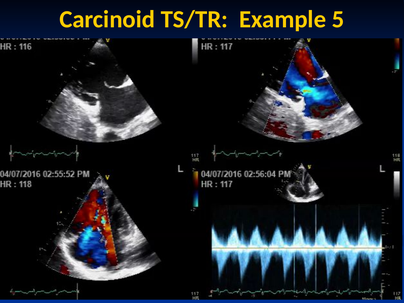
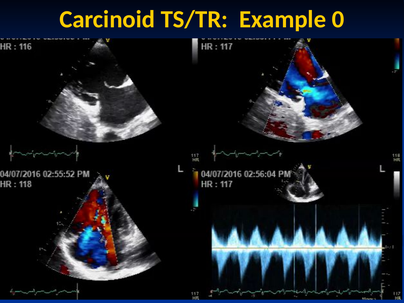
5: 5 -> 0
